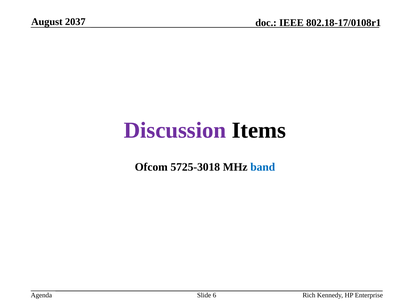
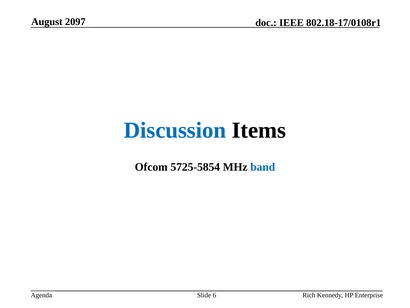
2037: 2037 -> 2097
Discussion colour: purple -> blue
5725-3018: 5725-3018 -> 5725-5854
